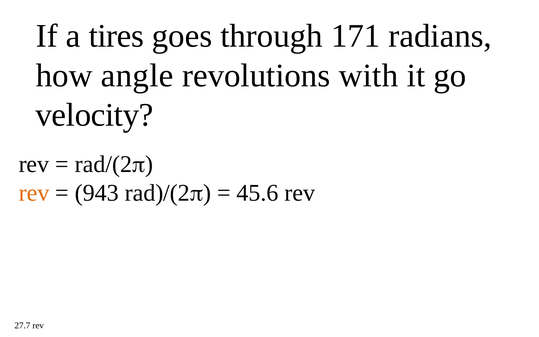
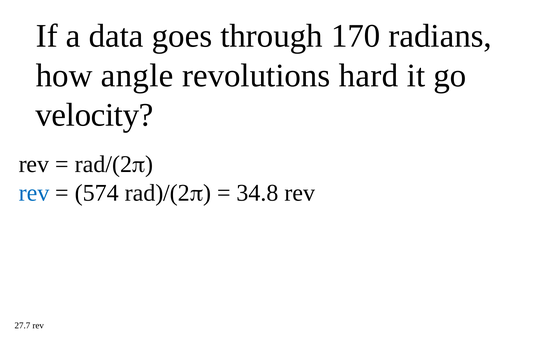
tires: tires -> data
171: 171 -> 170
with: with -> hard
rev at (34, 193) colour: orange -> blue
943: 943 -> 574
45.6: 45.6 -> 34.8
